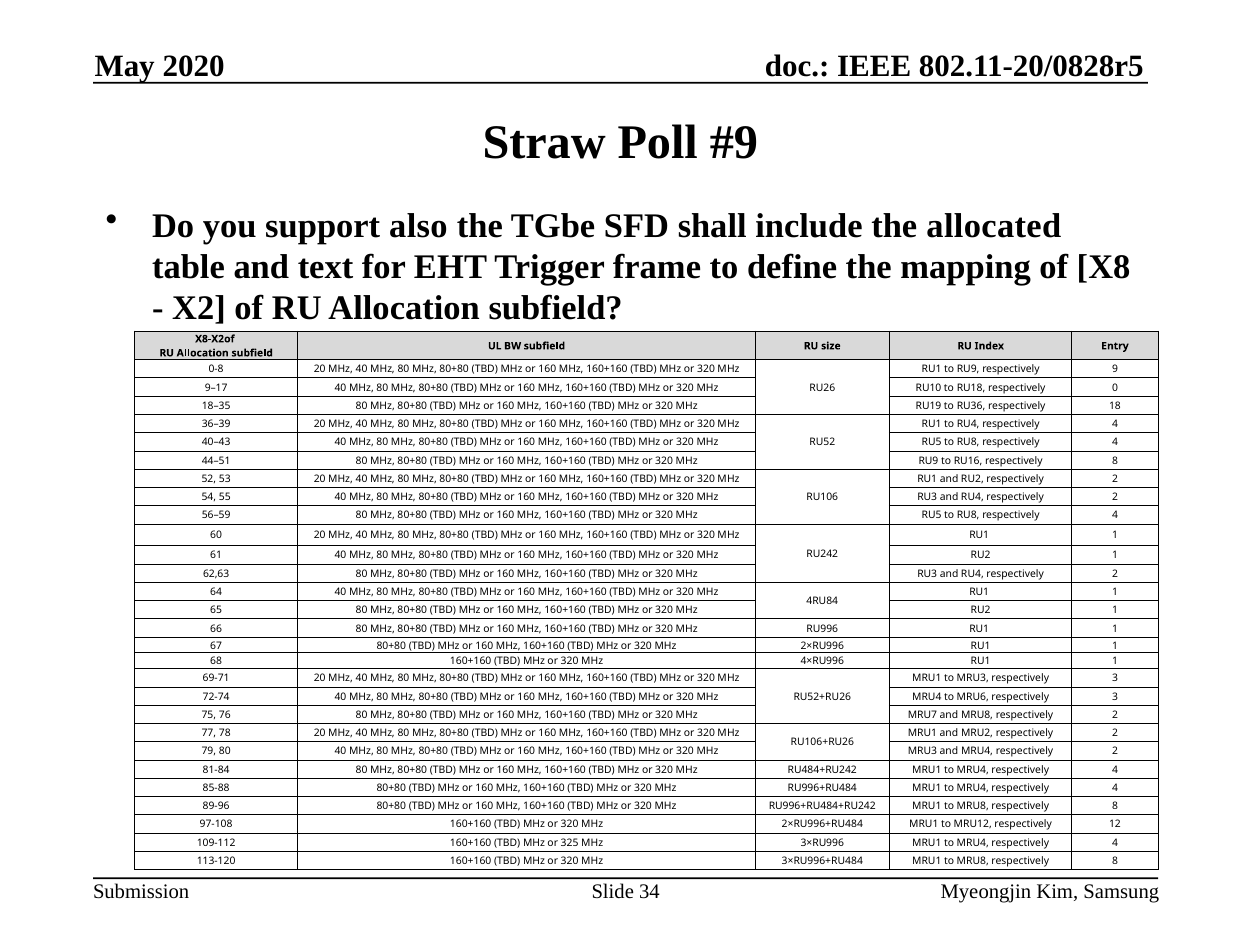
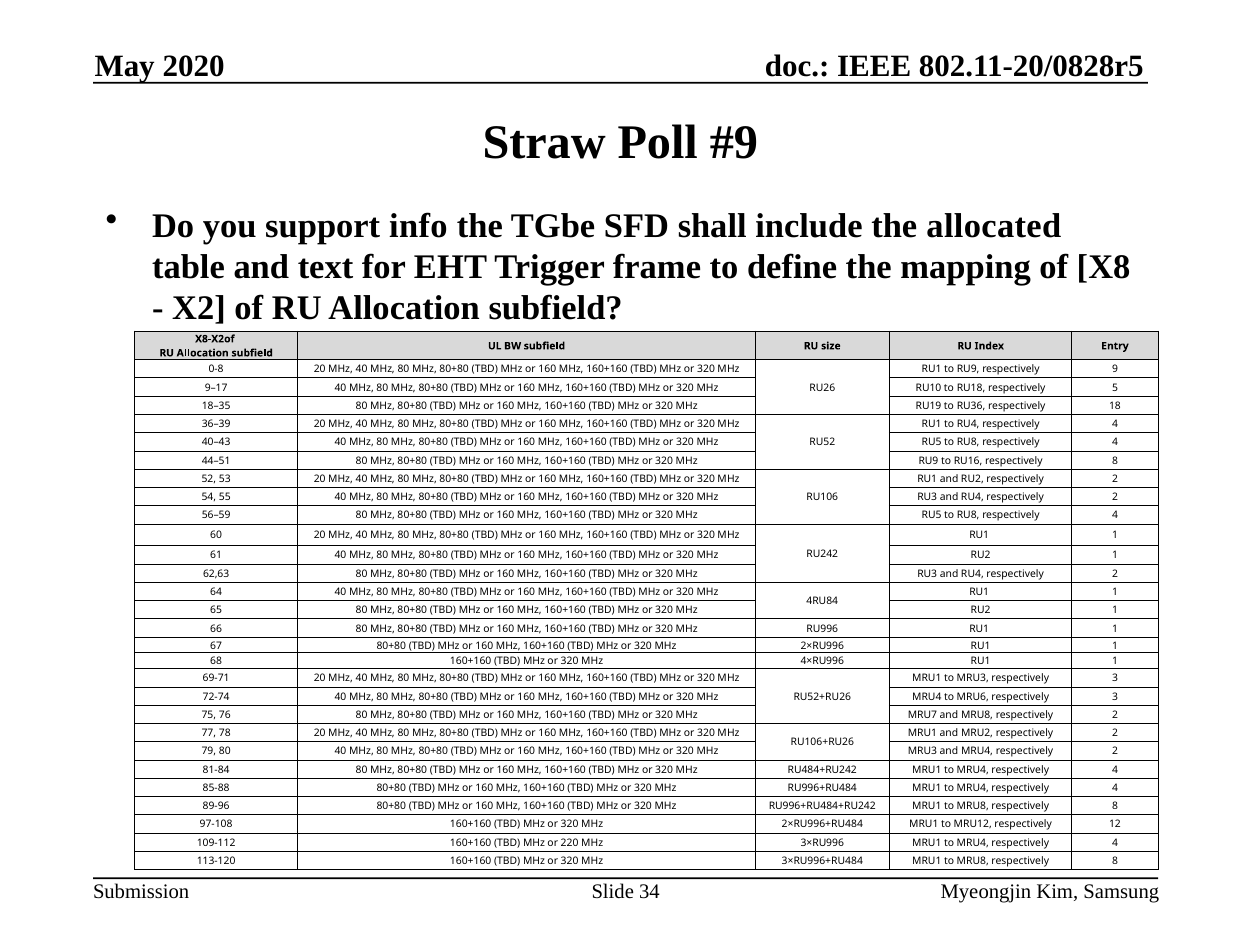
also: also -> info
0: 0 -> 5
325: 325 -> 220
